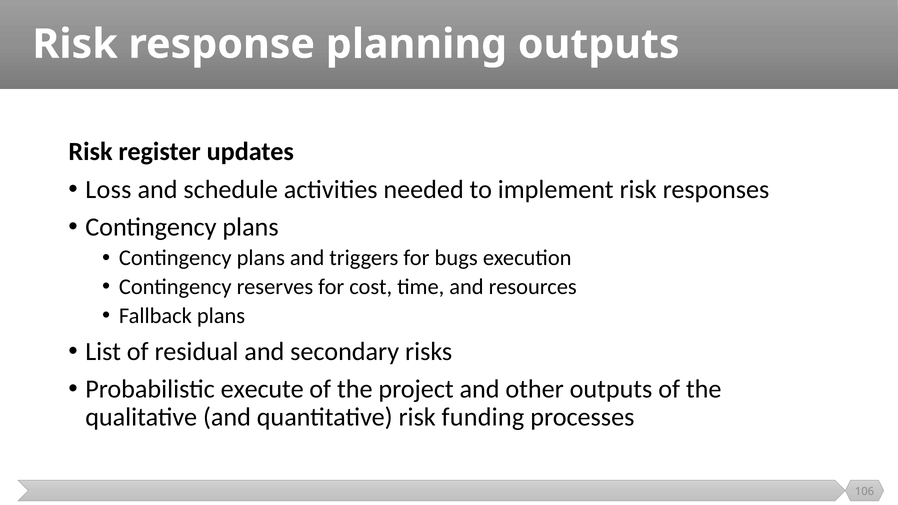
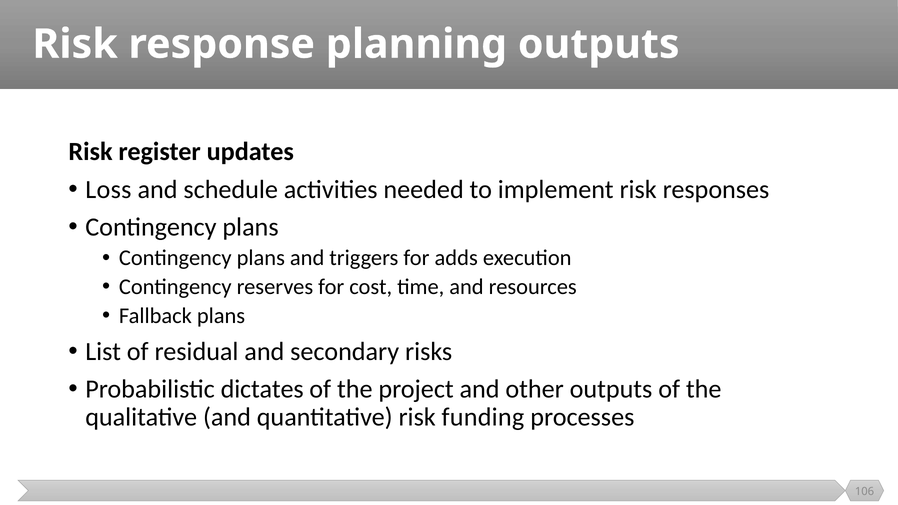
bugs: bugs -> adds
execute: execute -> dictates
